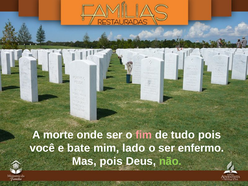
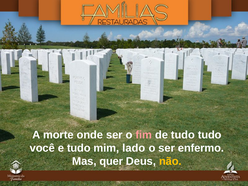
tudo pois: pois -> tudo
e bate: bate -> tudo
Mas pois: pois -> quer
não colour: light green -> yellow
